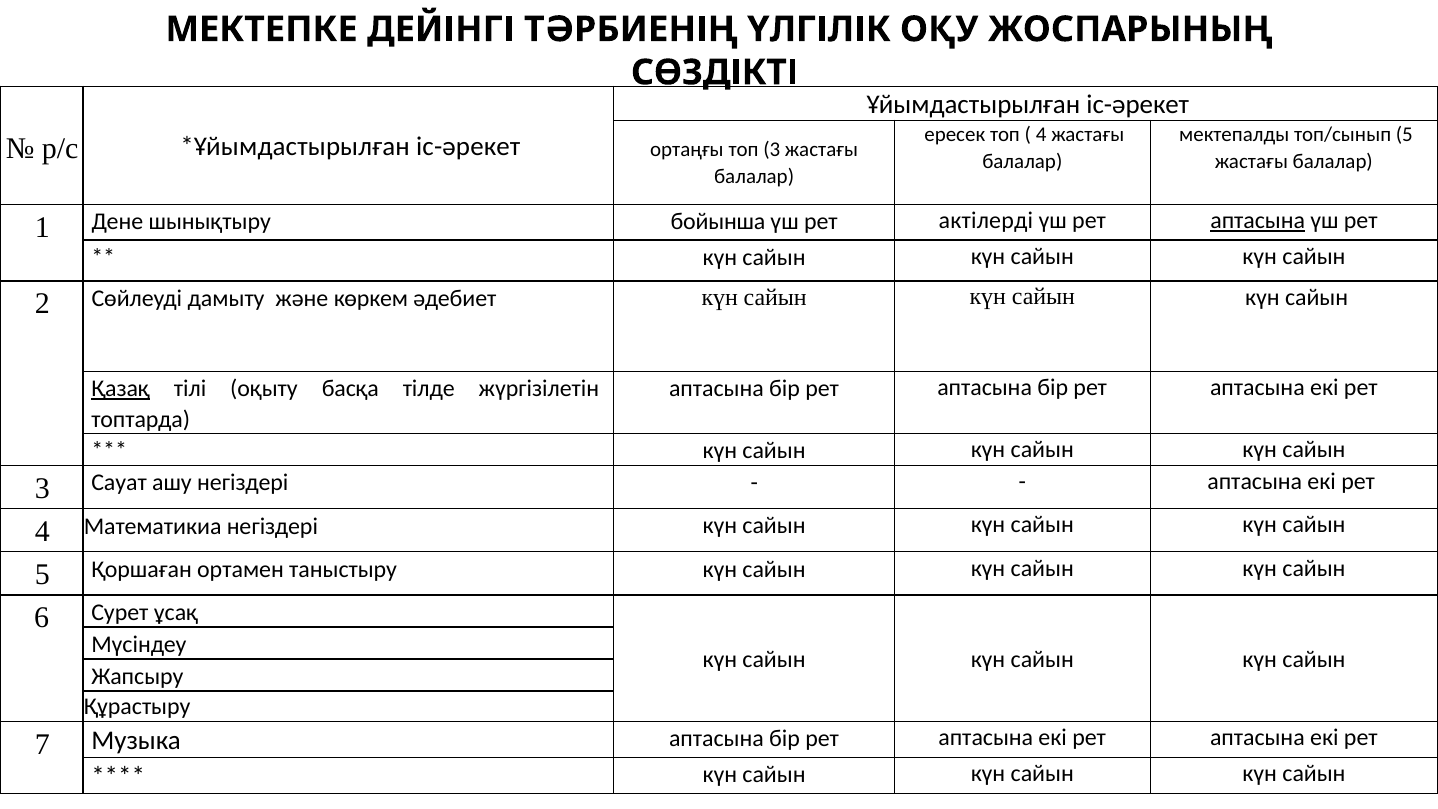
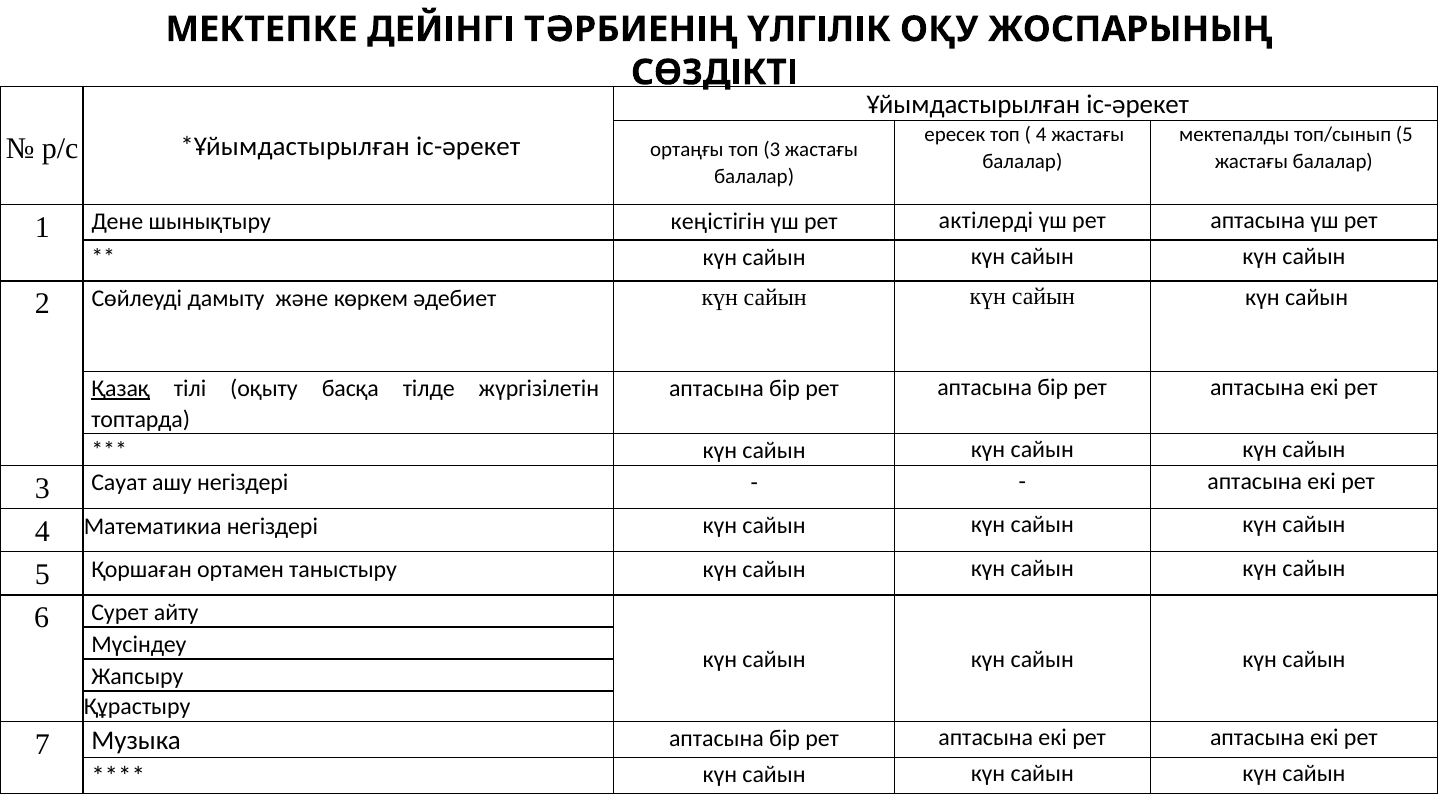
бойынша: бойынша -> кеңістігін
аптасына at (1258, 221) underline: present -> none
ұсақ: ұсақ -> айту
